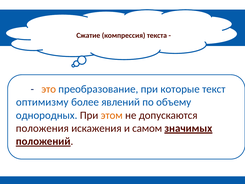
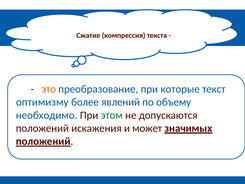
однородных: однородных -> необходимо
этом colour: orange -> green
положения at (42, 128): положения -> положений
самом: самом -> может
